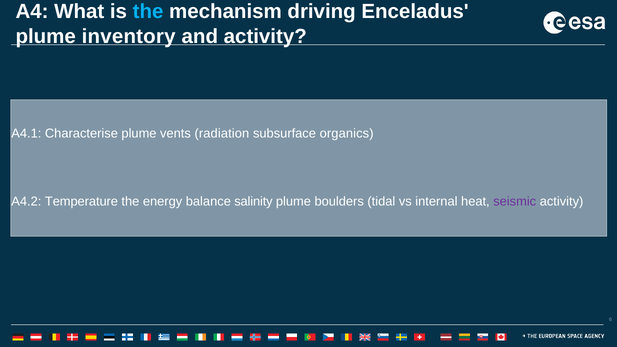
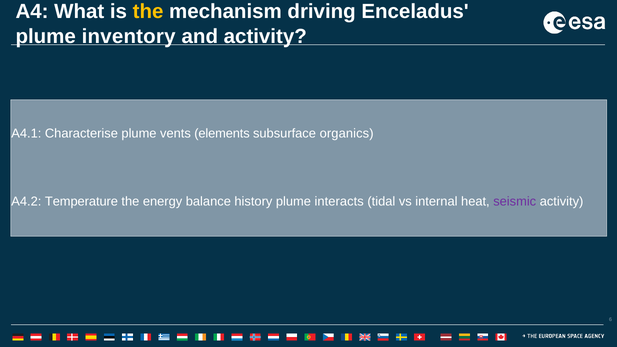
the at (148, 12) colour: light blue -> yellow
radiation: radiation -> elements
salinity: salinity -> history
boulders: boulders -> interacts
